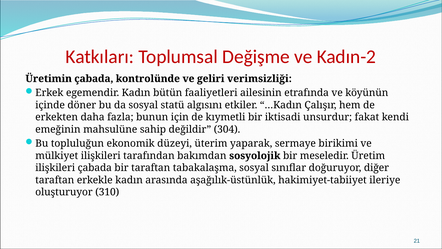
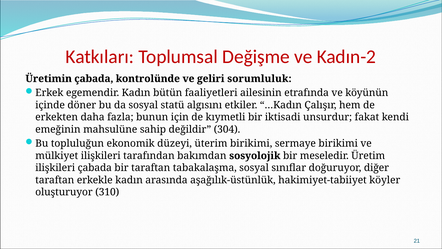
verimsizliği: verimsizliği -> sorumluluk
üterim yaparak: yaparak -> birikimi
ileriye: ileriye -> köyler
